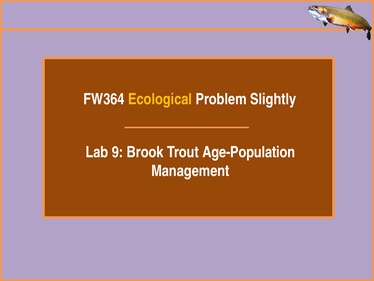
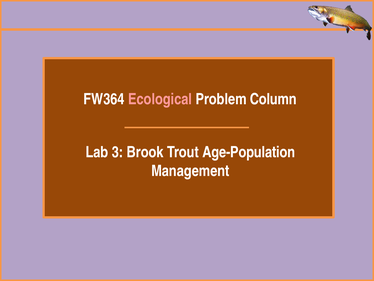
Ecological colour: yellow -> pink
Slightly: Slightly -> Column
9: 9 -> 3
